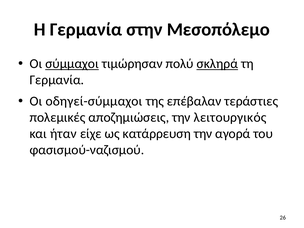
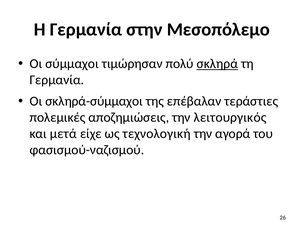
σύμμαχοι underline: present -> none
οδηγεί-σύμμαχοι: οδηγεί-σύμμαχοι -> σκληρά-σύμμαχοι
ήταν: ήταν -> μετά
κατάρρευση: κατάρρευση -> τεχνολογική
